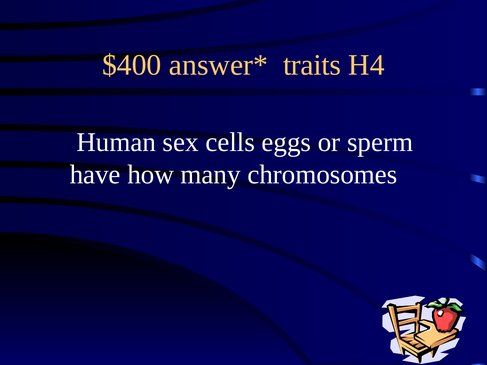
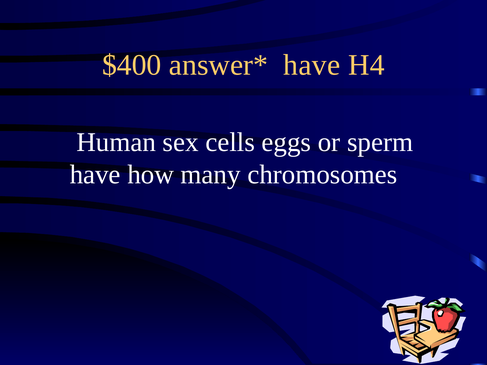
traits at (312, 65): traits -> have
